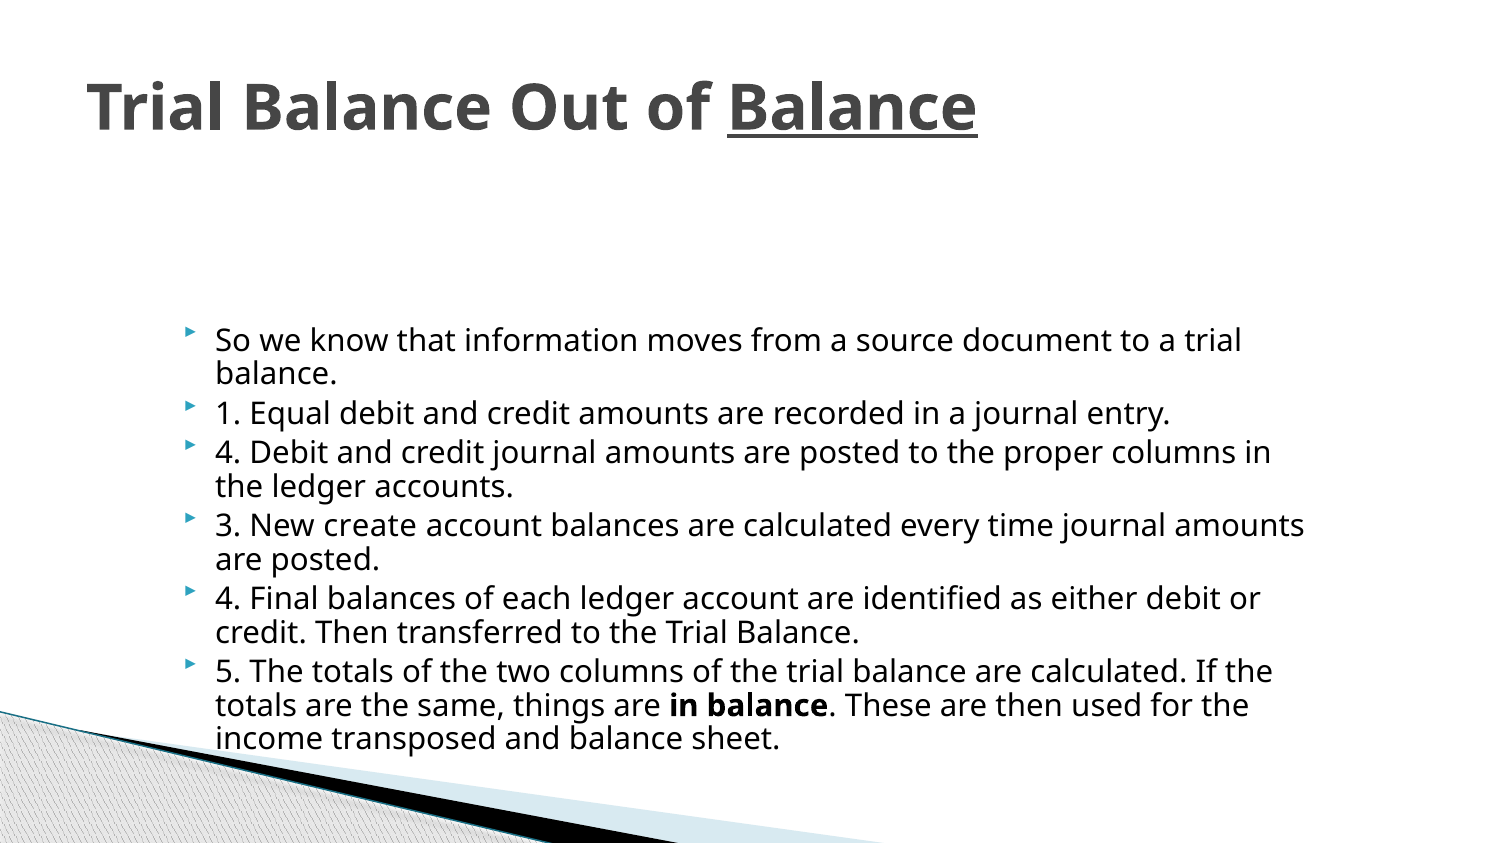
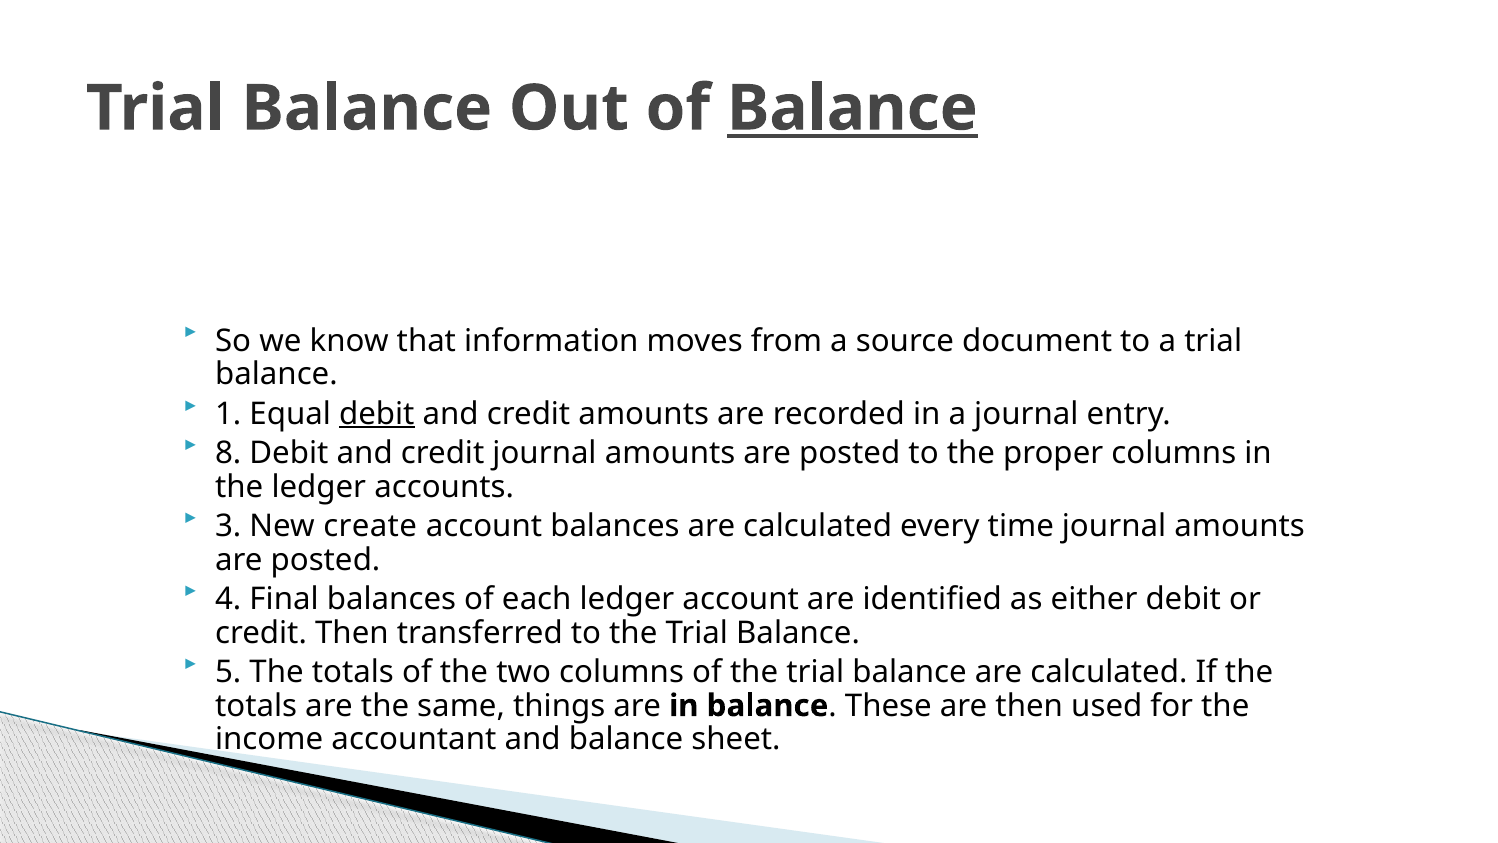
debit at (377, 414) underline: none -> present
4 at (228, 453): 4 -> 8
transposed: transposed -> accountant
